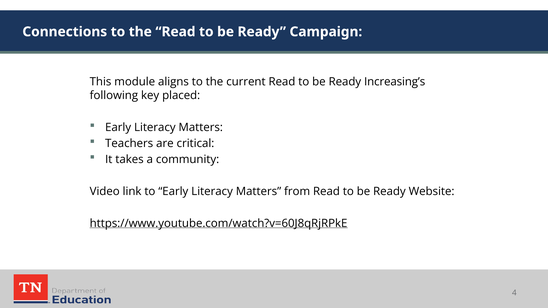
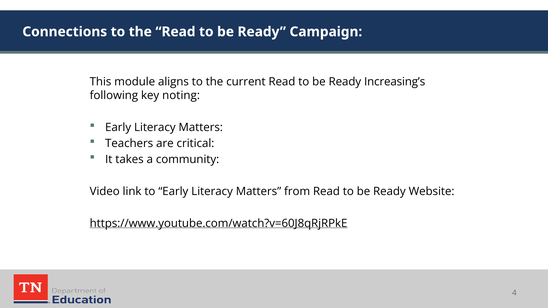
placed: placed -> noting
